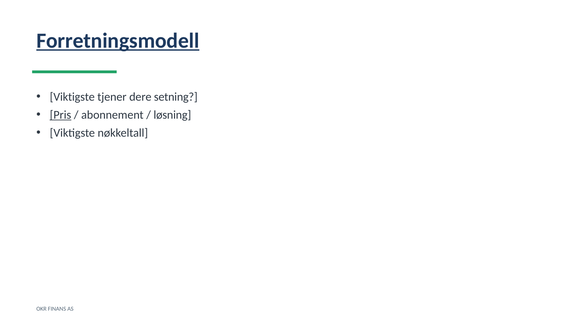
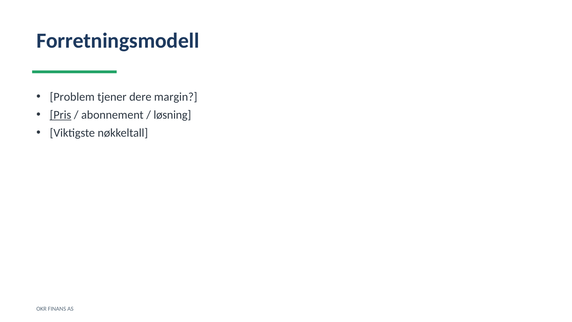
Forretningsmodell underline: present -> none
Viktigste at (72, 97): Viktigste -> Problem
setning: setning -> margin
